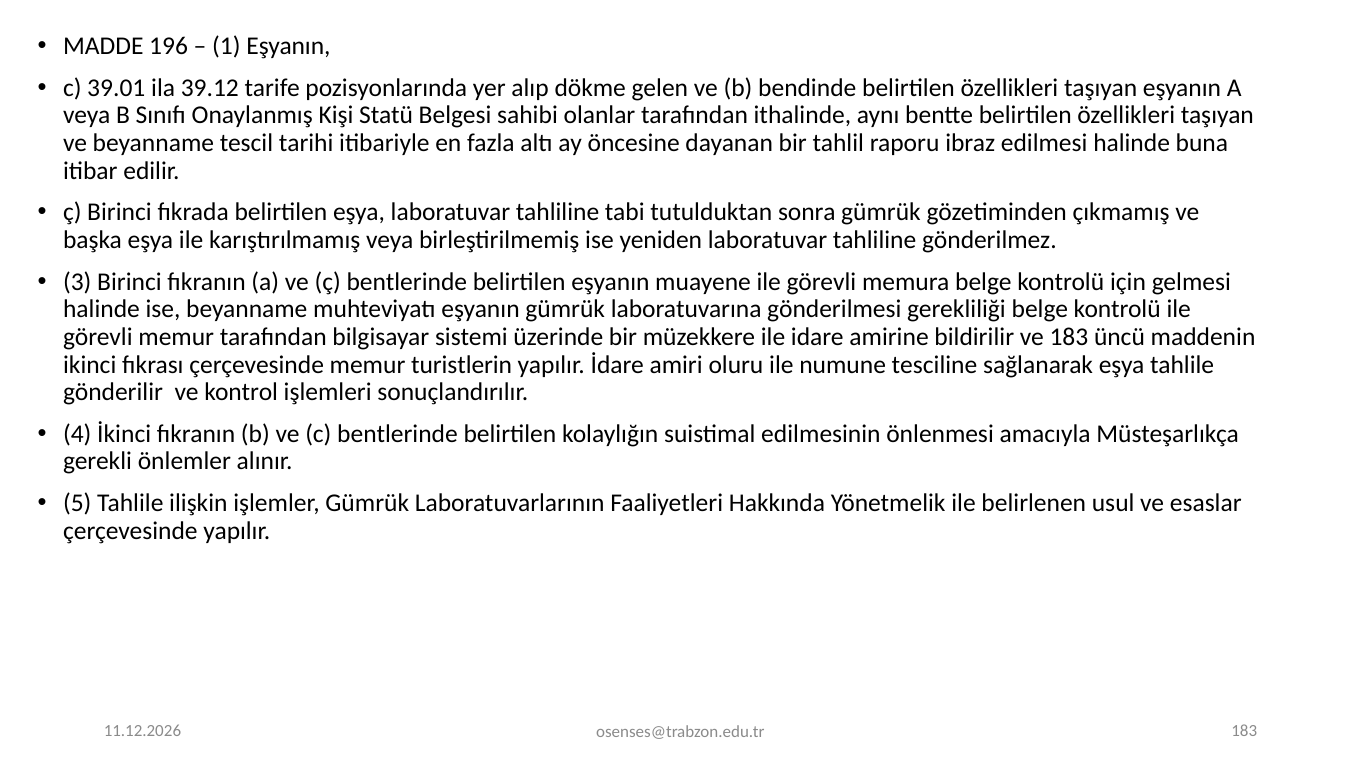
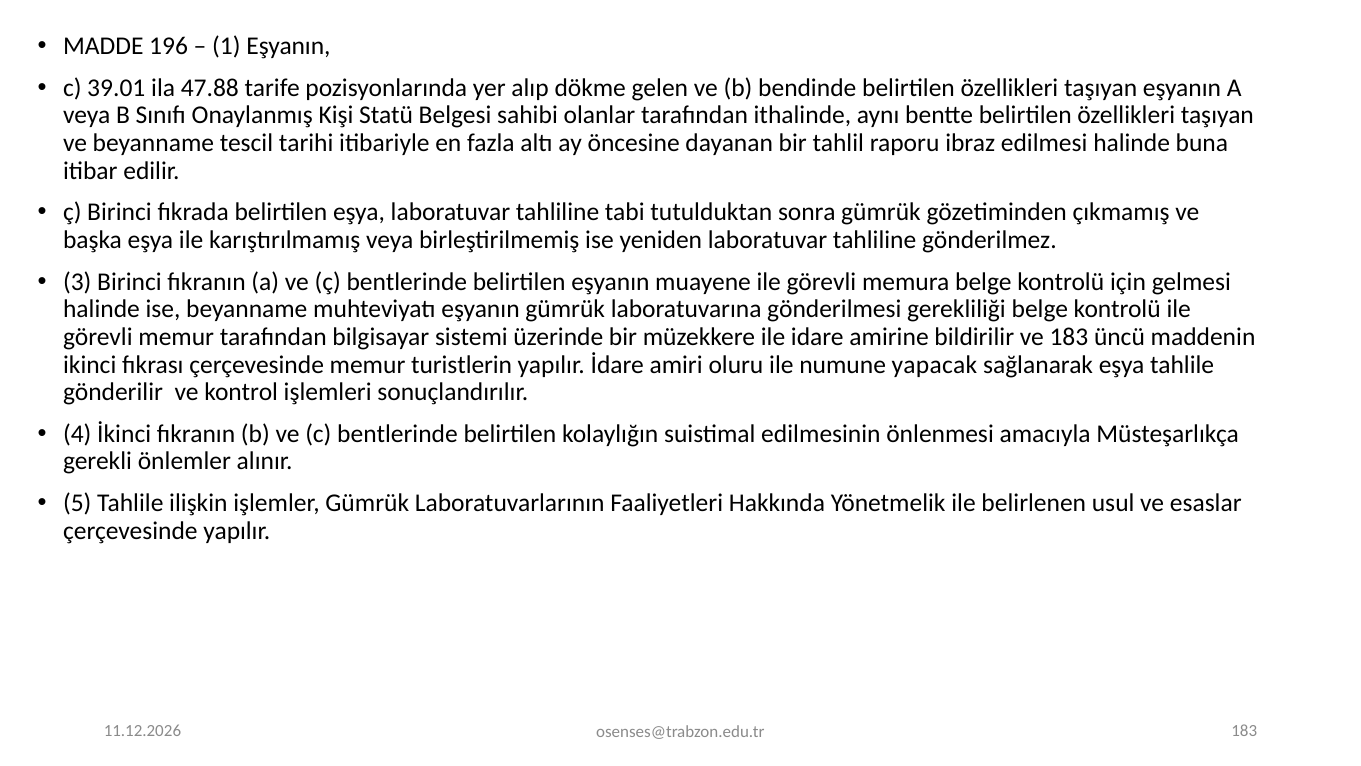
39.12: 39.12 -> 47.88
tesciline: tesciline -> yapacak
